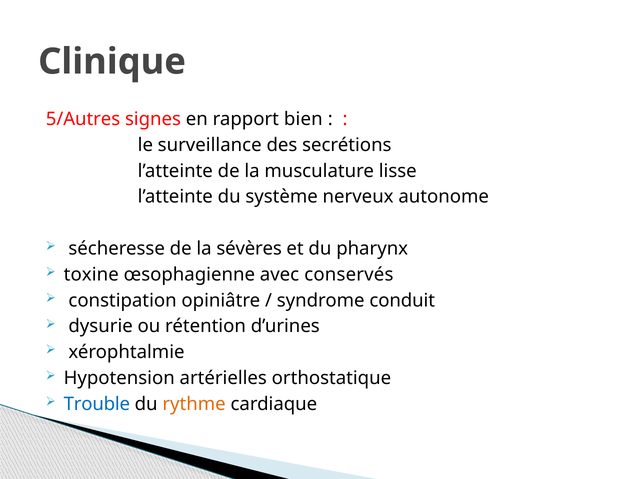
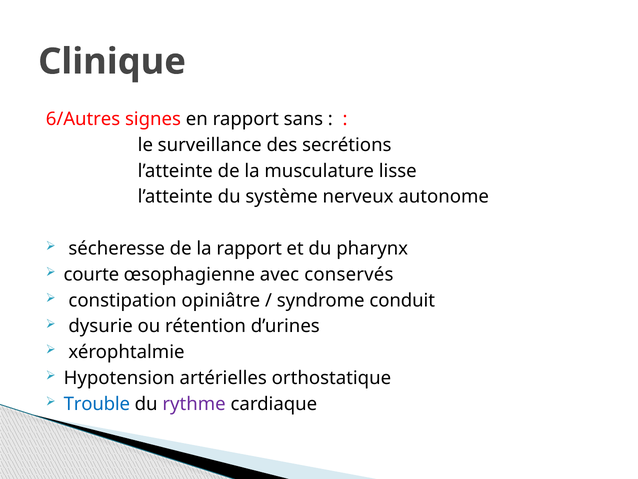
5/Autres: 5/Autres -> 6/Autres
bien: bien -> sans
la sévères: sévères -> rapport
toxine: toxine -> courte
rythme colour: orange -> purple
